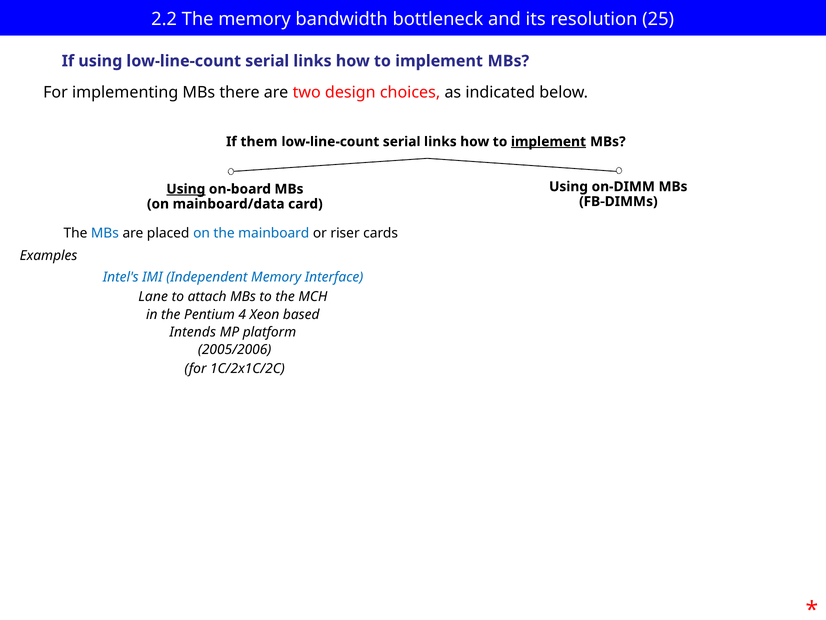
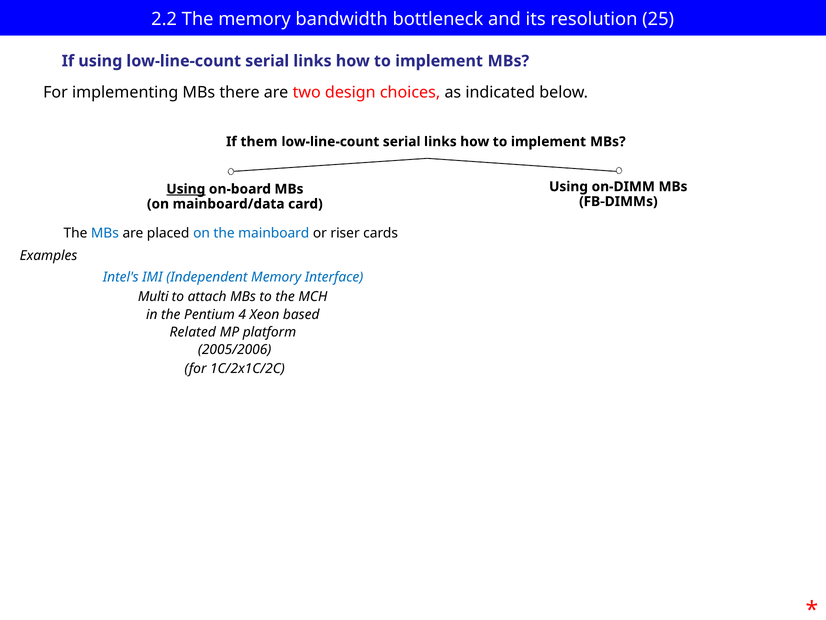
implement at (548, 142) underline: present -> none
Lane: Lane -> Multi
Intends: Intends -> Related
